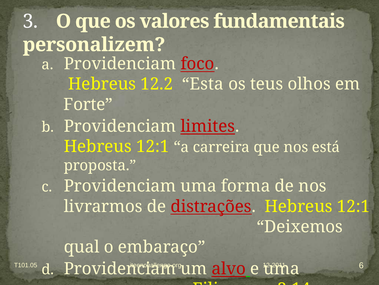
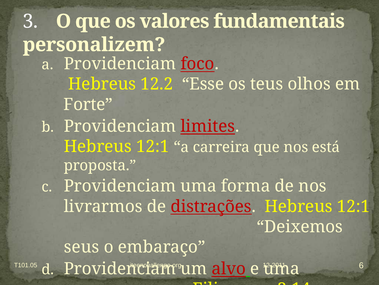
Esta: Esta -> Esse
qual: qual -> seus
